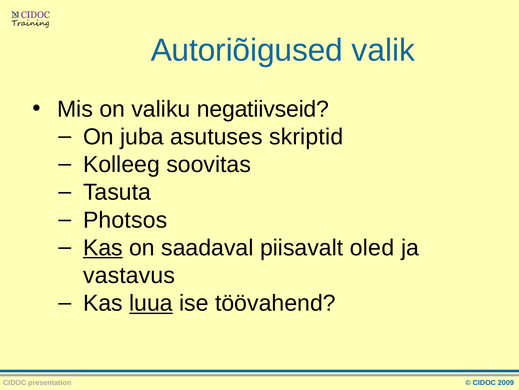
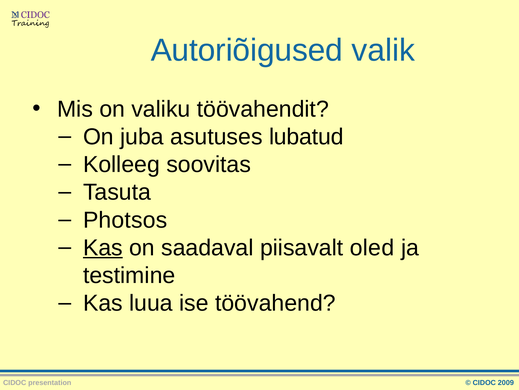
negatiivseid: negatiivseid -> töövahendit
skriptid: skriptid -> lubatud
vastavus: vastavus -> testimine
luua underline: present -> none
